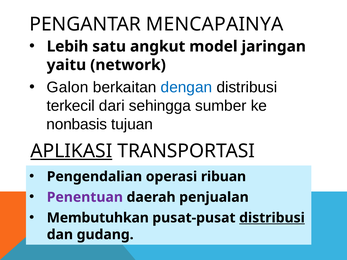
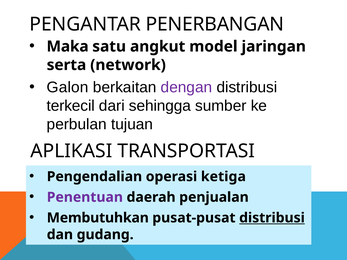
MENCAPAINYA: MENCAPAINYA -> PENERBANGAN
Lebih: Lebih -> Maka
yaitu: yaitu -> serta
dengan colour: blue -> purple
nonbasis: nonbasis -> perbulan
APLIKASI underline: present -> none
ribuan: ribuan -> ketiga
